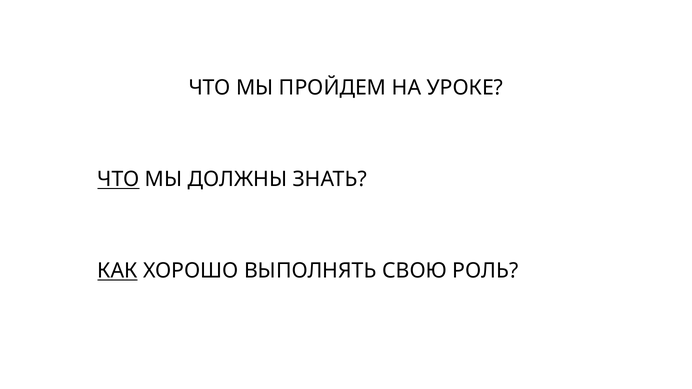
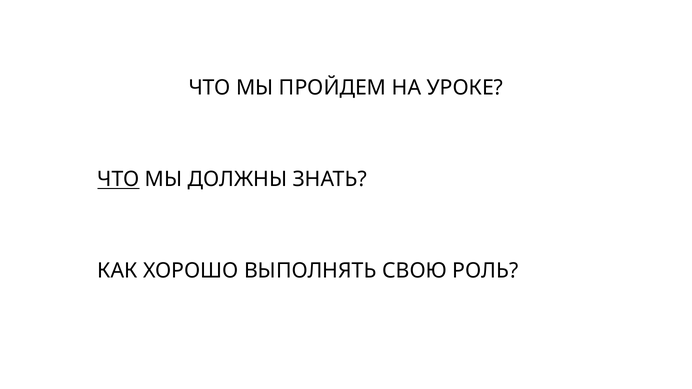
КАК underline: present -> none
